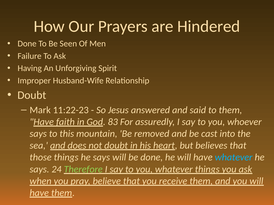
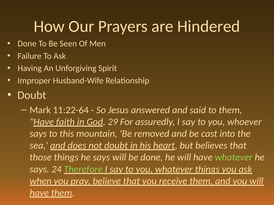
11:22-23: 11:22-23 -> 11:22-64
83: 83 -> 29
whatever at (234, 158) colour: light blue -> light green
